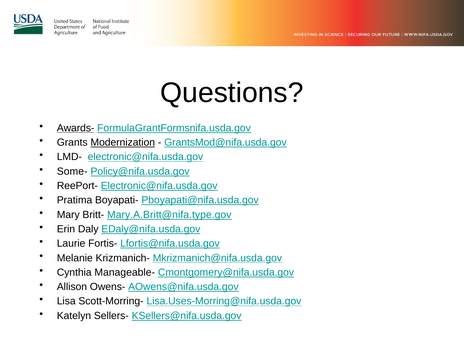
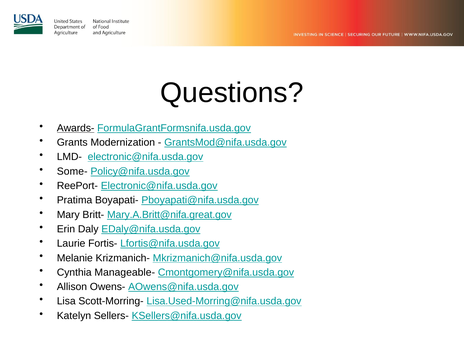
Modernization underline: present -> none
Mary.A.Britt@nifa.type.gov: Mary.A.Britt@nifa.type.gov -> Mary.A.Britt@nifa.great.gov
Lisa.Uses-Morring@nifa.usda.gov: Lisa.Uses-Morring@nifa.usda.gov -> Lisa.Used-Morring@nifa.usda.gov
